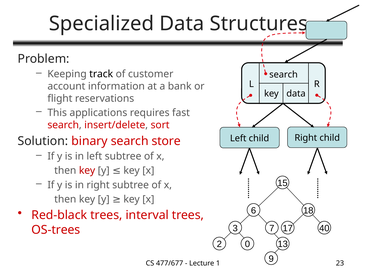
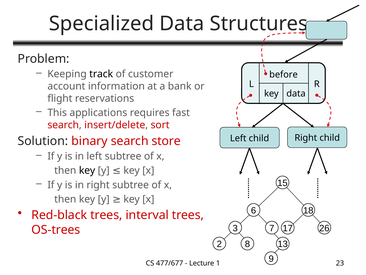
search at (284, 74): search -> before
key at (87, 170) colour: red -> black
40: 40 -> 26
0: 0 -> 8
